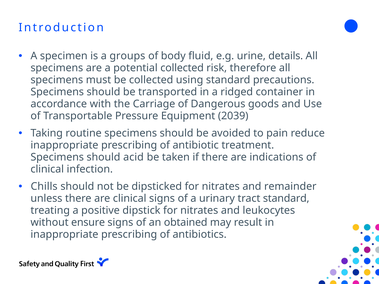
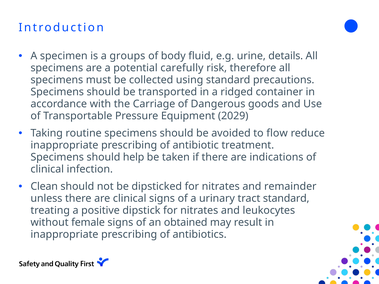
potential collected: collected -> carefully
2039: 2039 -> 2029
pain: pain -> flow
acid: acid -> help
Chills: Chills -> Clean
ensure: ensure -> female
